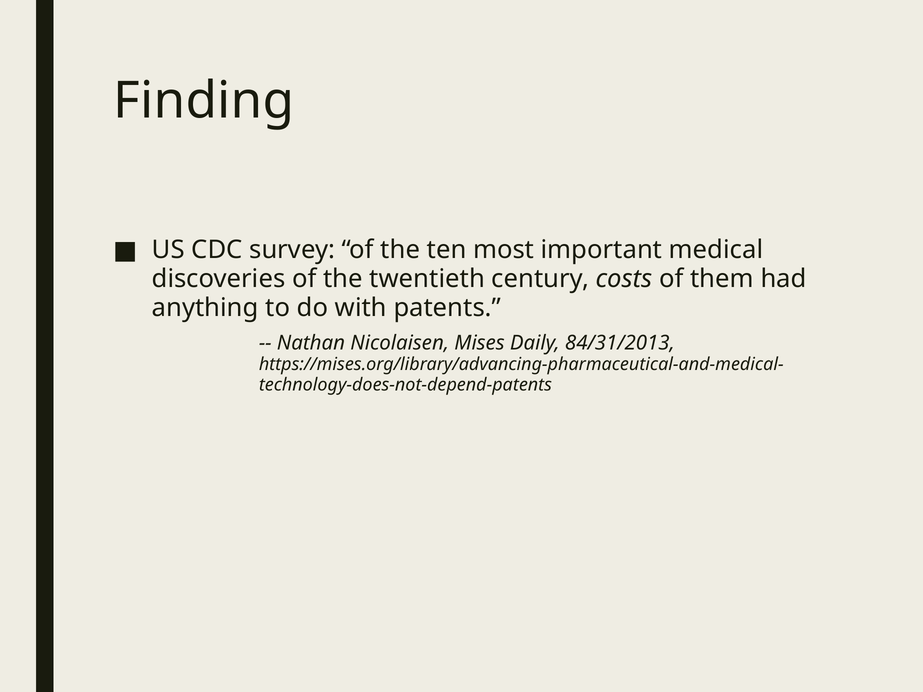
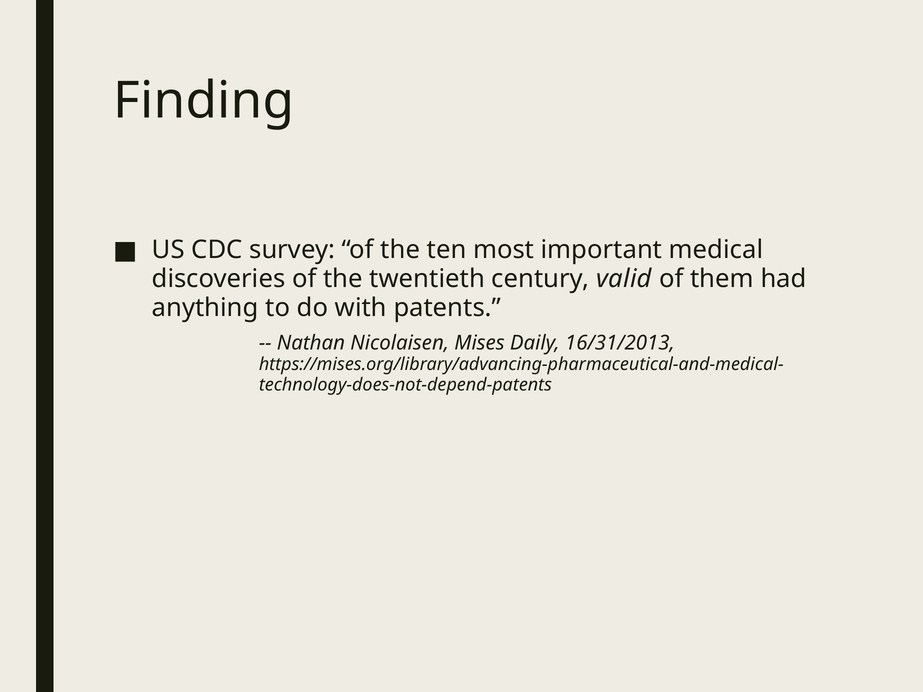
costs: costs -> valid
84/31/2013: 84/31/2013 -> 16/31/2013
